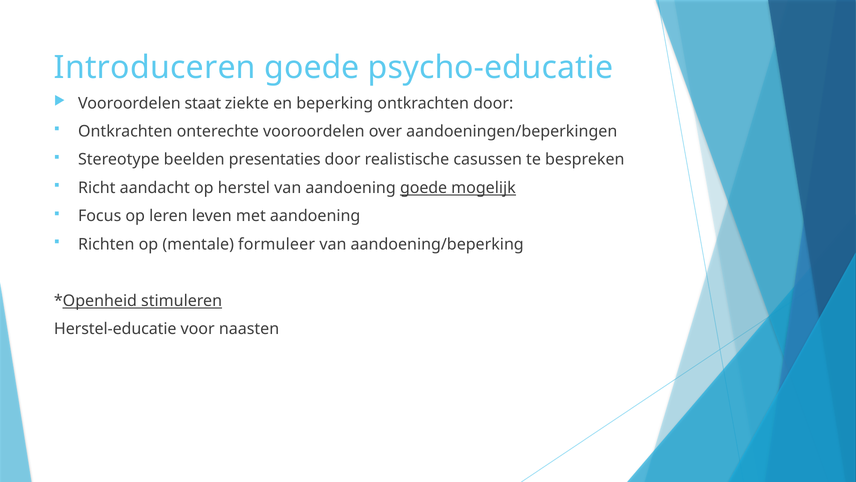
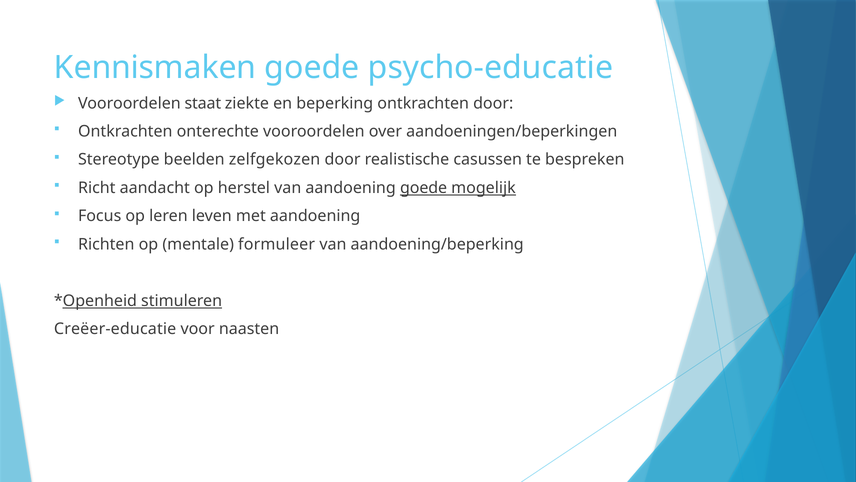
Introduceren: Introduceren -> Kennismaken
presentaties: presentaties -> zelfgekozen
Herstel-educatie: Herstel-educatie -> Creëer-educatie
